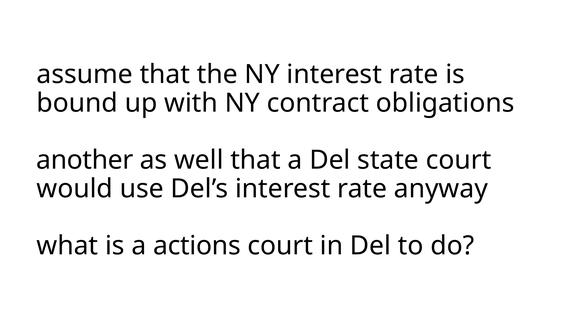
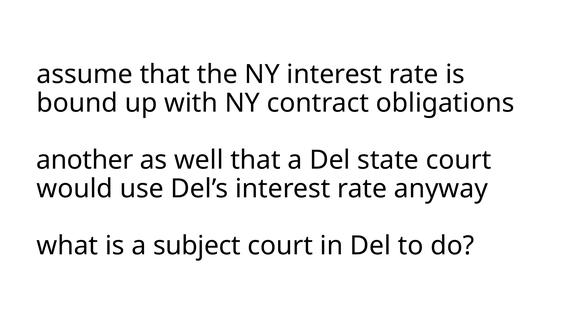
actions: actions -> subject
